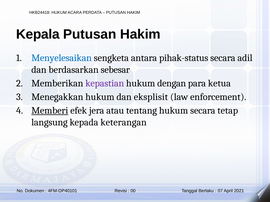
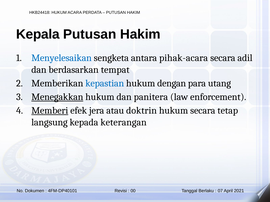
pihak-status: pihak-status -> pihak-acara
sebesar: sebesar -> tempat
kepastian colour: purple -> blue
ketua: ketua -> utang
Menegakkan underline: none -> present
eksplisit: eksplisit -> panitera
tentang: tentang -> doktrin
